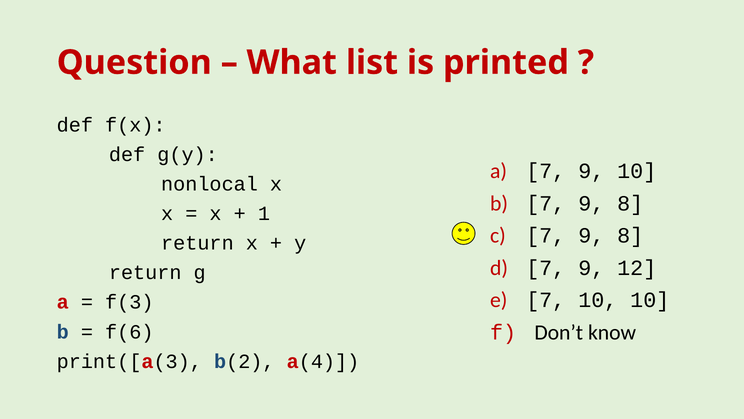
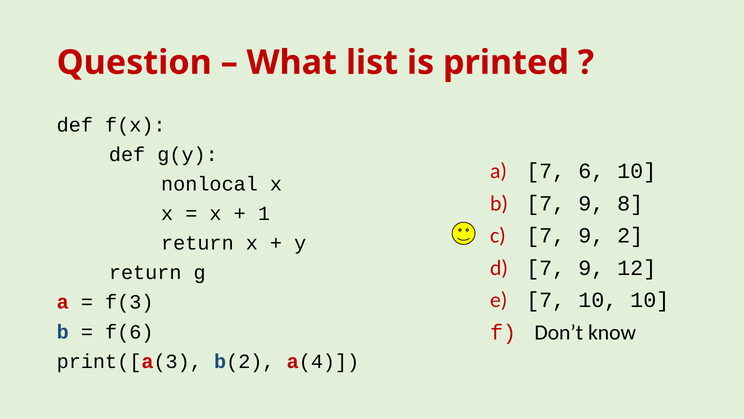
a 7 9: 9 -> 6
8 at (630, 235): 8 -> 2
